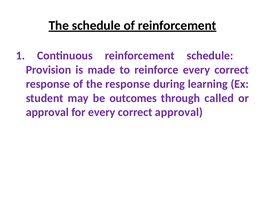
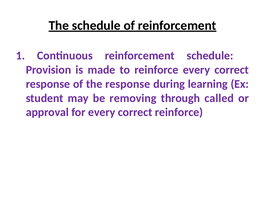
outcomes: outcomes -> removing
correct approval: approval -> reinforce
